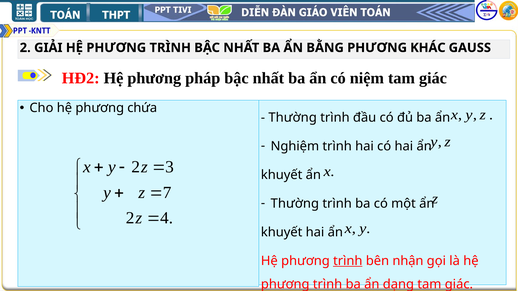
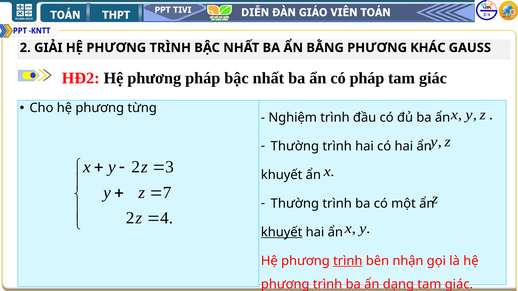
có niệm: niệm -> pháp
chứa: chứa -> từng
Thường at (293, 118): Thường -> Nghiệm
Nghiệm at (295, 146): Nghiệm -> Thường
khuyết at (282, 232) underline: none -> present
